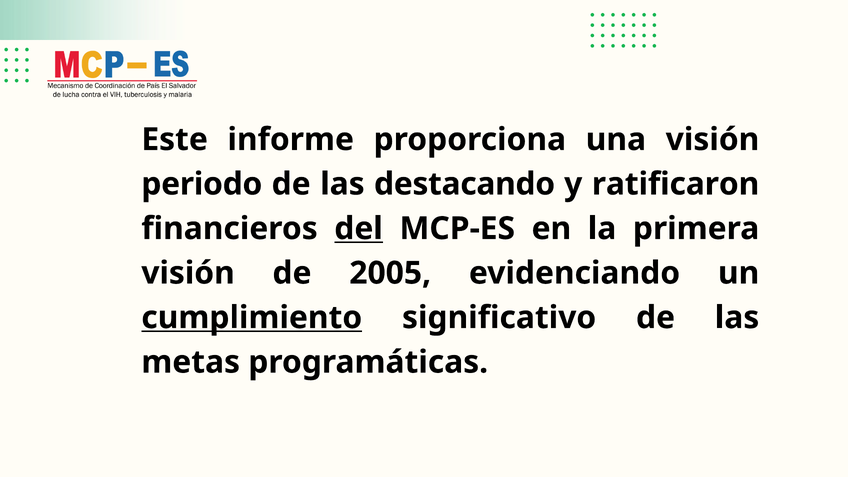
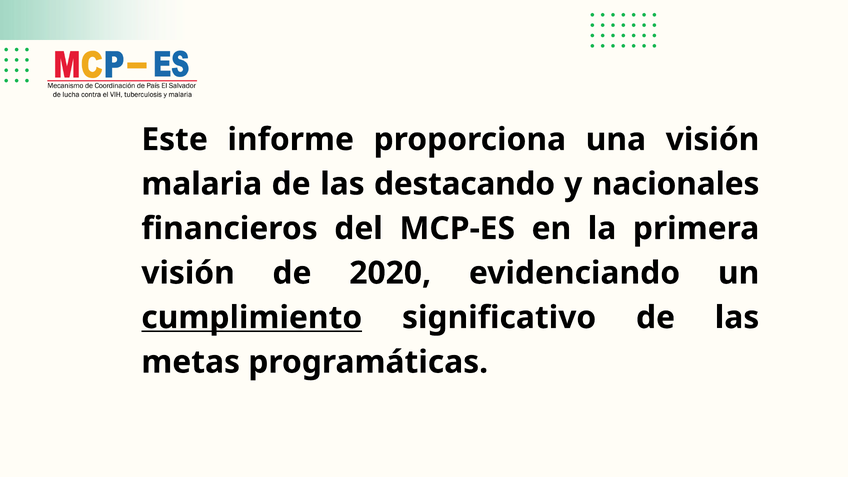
periodo: periodo -> malaria
ratificaron: ratificaron -> nacionales
del underline: present -> none
2005: 2005 -> 2020
